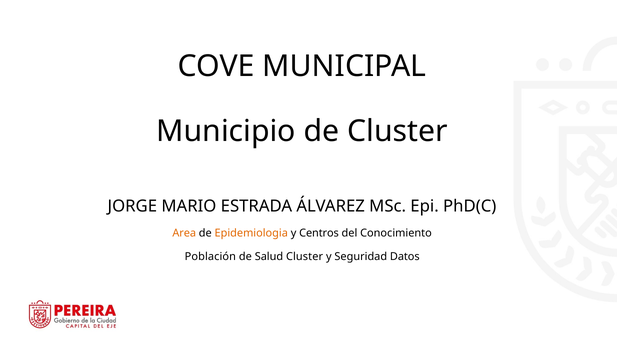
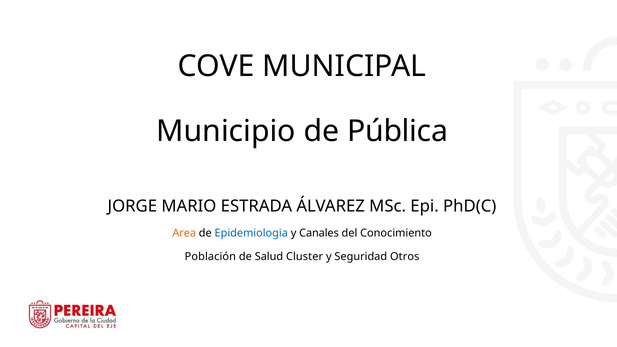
de Cluster: Cluster -> Pública
Epidemiologia colour: orange -> blue
Centros: Centros -> Canales
Datos: Datos -> Otros
